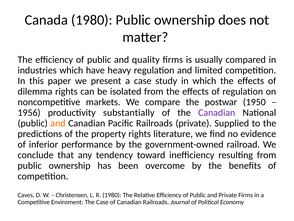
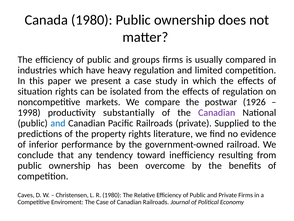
quality: quality -> groups
dilemma: dilemma -> situation
1950: 1950 -> 1926
1956: 1956 -> 1998
and at (58, 123) colour: orange -> blue
